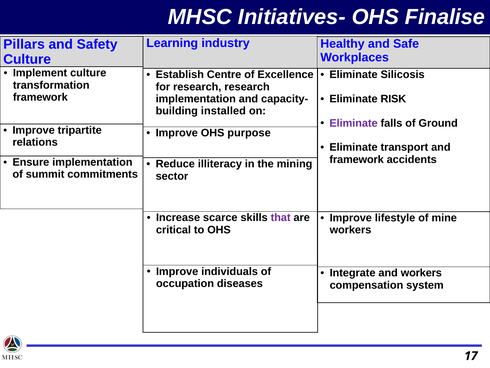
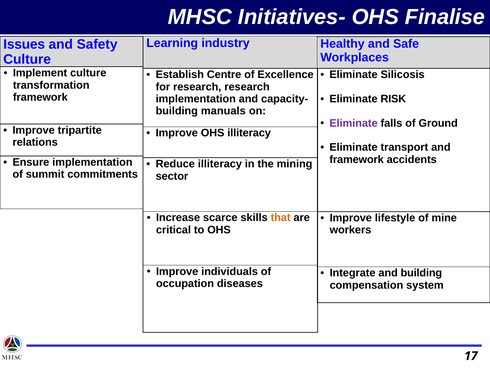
Pillars: Pillars -> Issues
installed: installed -> manuals
OHS purpose: purpose -> illiteracy
that colour: purple -> orange
and workers: workers -> building
